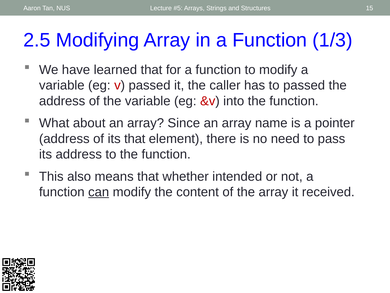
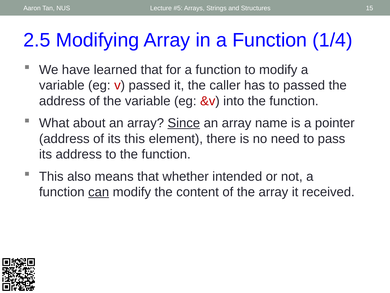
1/3: 1/3 -> 1/4
Since underline: none -> present
its that: that -> this
